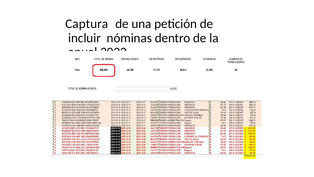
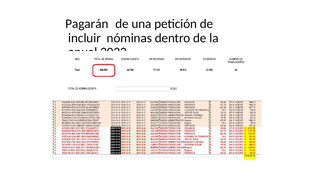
Captura: Captura -> Pagarán
